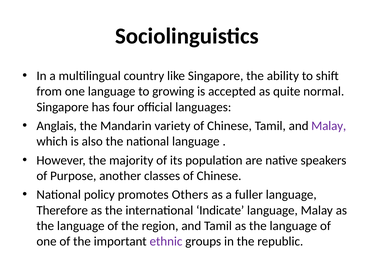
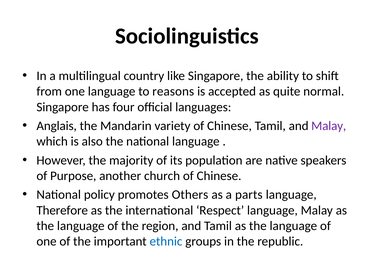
growing: growing -> reasons
classes: classes -> church
fuller: fuller -> parts
Indicate: Indicate -> Respect
ethnic colour: purple -> blue
